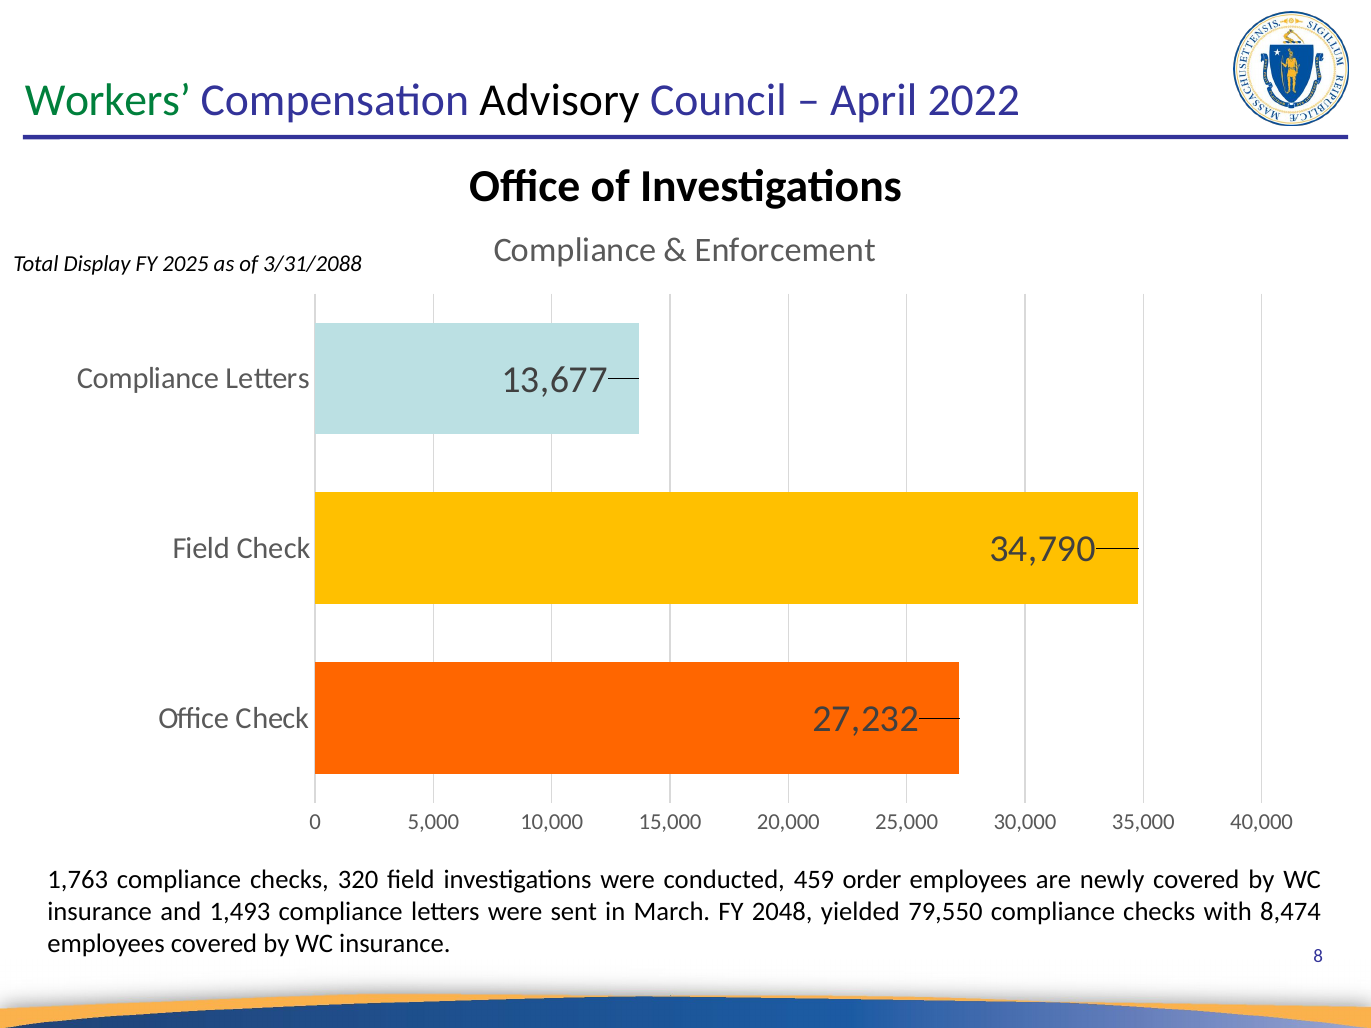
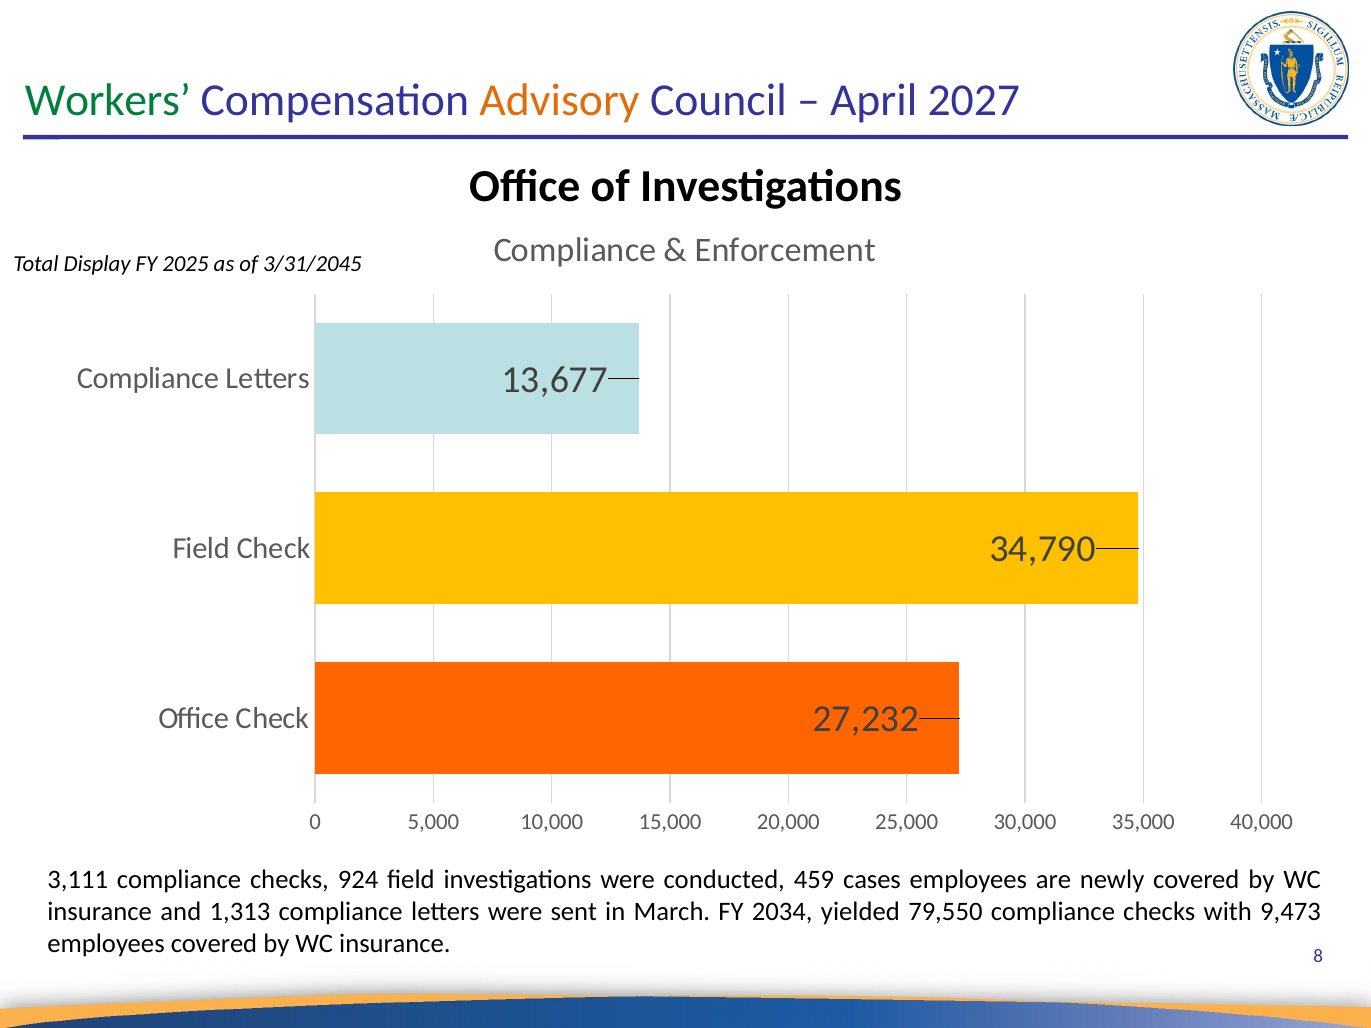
Advisory colour: black -> orange
2022: 2022 -> 2027
3/31/2088: 3/31/2088 -> 3/31/2045
1,763: 1,763 -> 3,111
320: 320 -> 924
order: order -> cases
1,493: 1,493 -> 1,313
2048: 2048 -> 2034
8,474: 8,474 -> 9,473
